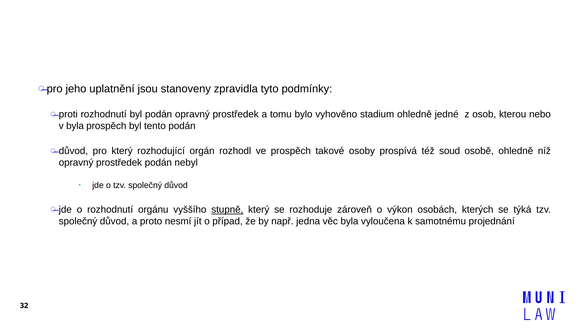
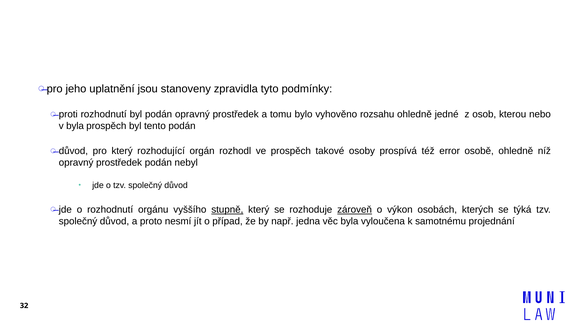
stadium: stadium -> rozsahu
soud: soud -> error
zároveň underline: none -> present
